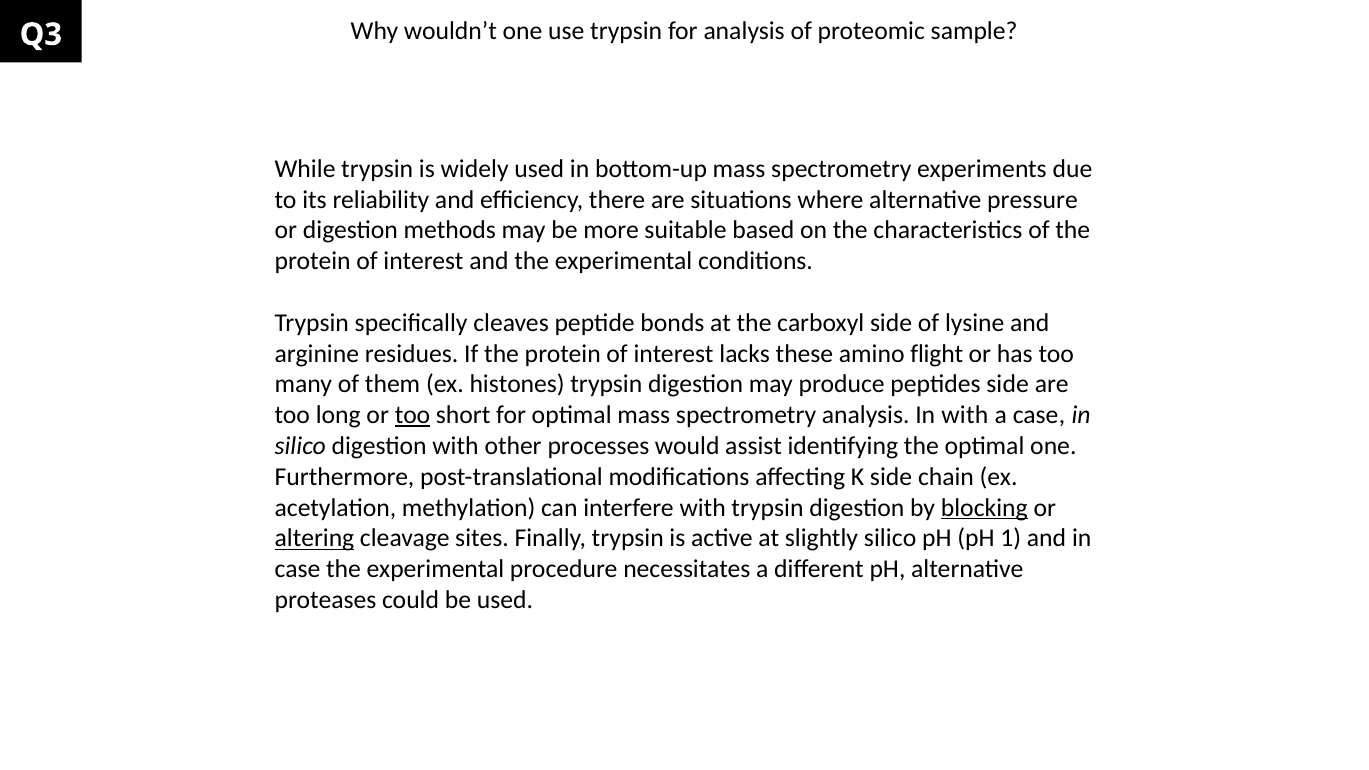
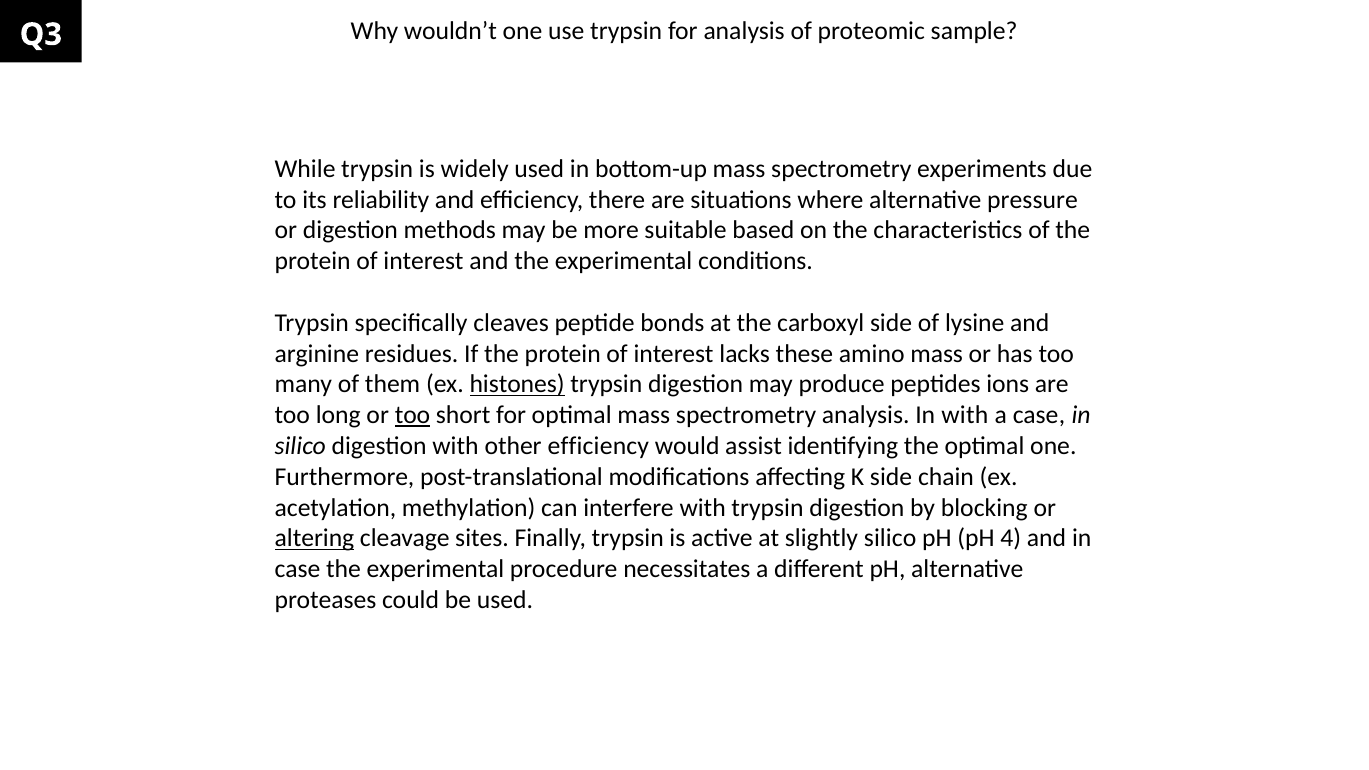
amino flight: flight -> mass
histones underline: none -> present
peptides side: side -> ions
other processes: processes -> efficiency
blocking underline: present -> none
1: 1 -> 4
